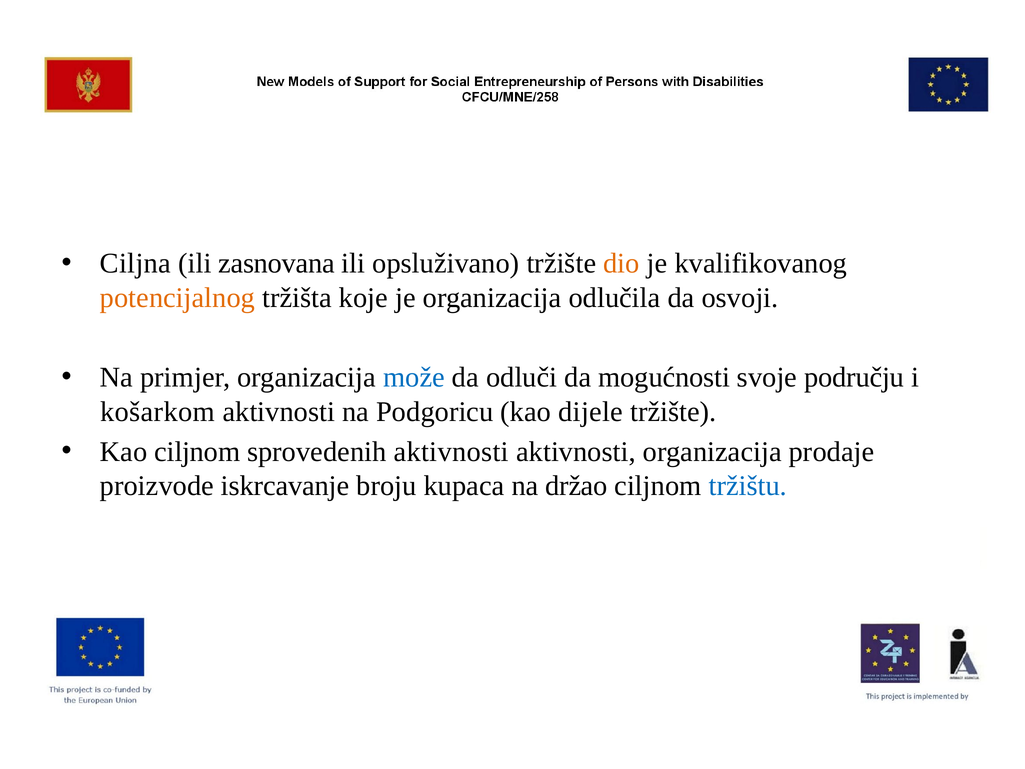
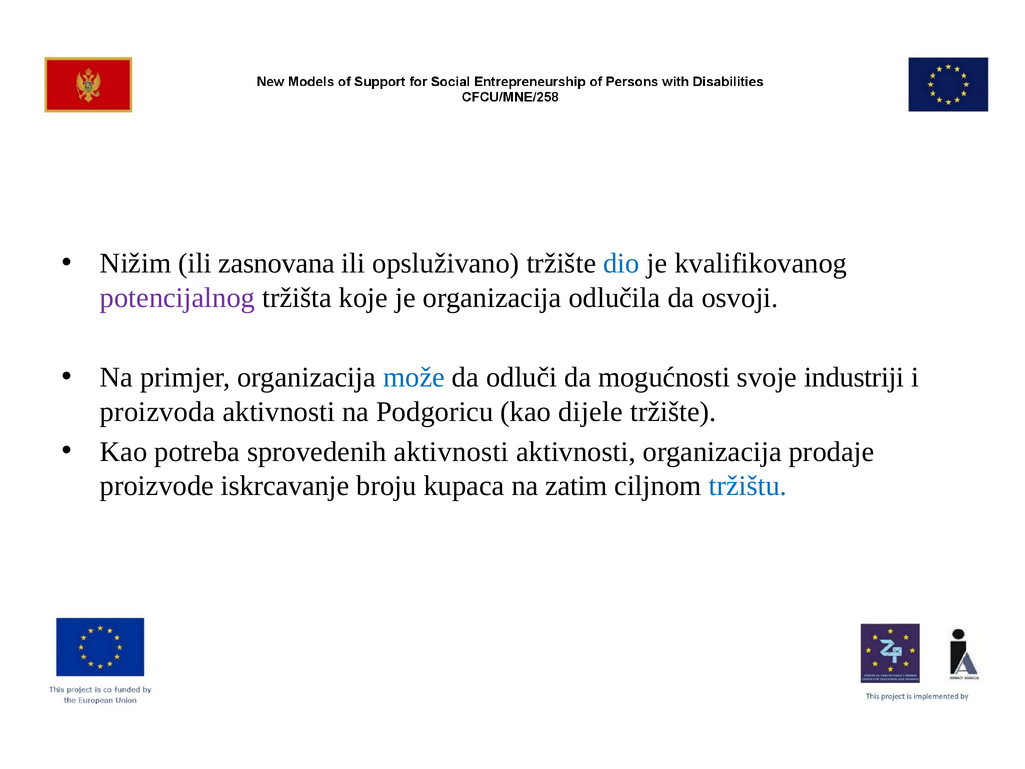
Ciljna: Ciljna -> Nižim
dio colour: orange -> blue
potencijalnog colour: orange -> purple
području: području -> industriji
košarkom: košarkom -> proizvoda
Kao ciljnom: ciljnom -> potreba
držao: držao -> zatim
